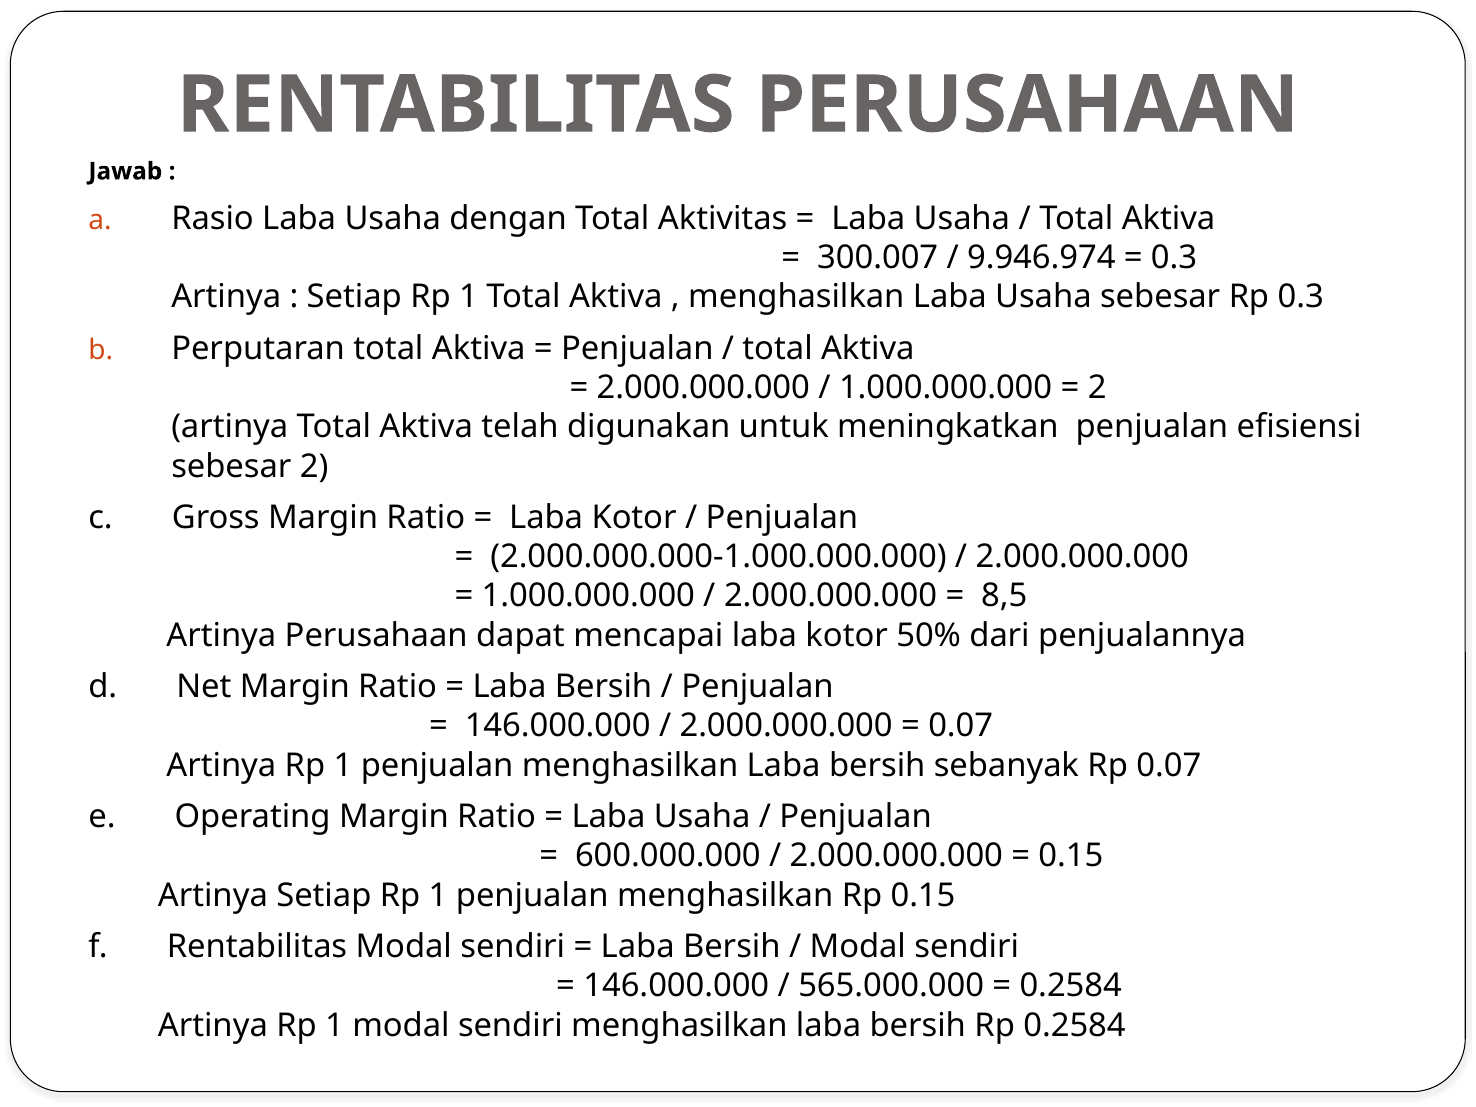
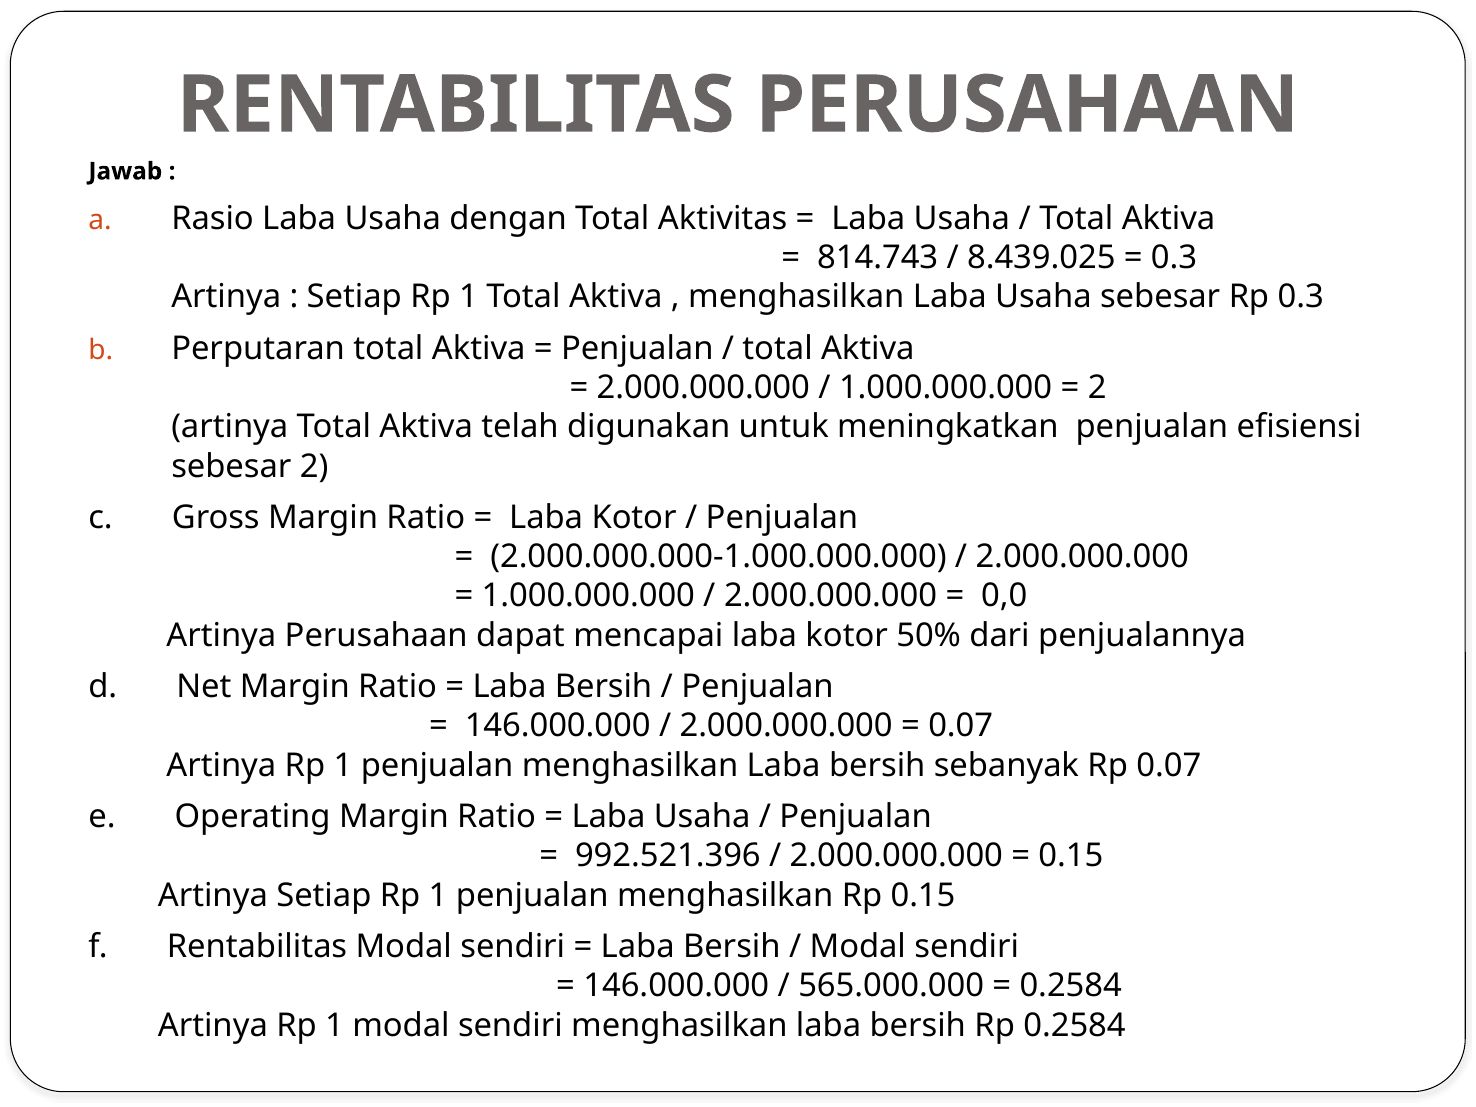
300.007: 300.007 -> 814.743
9.946.974: 9.946.974 -> 8.439.025
8,5: 8,5 -> 0,0
600.000.000: 600.000.000 -> 992.521.396
